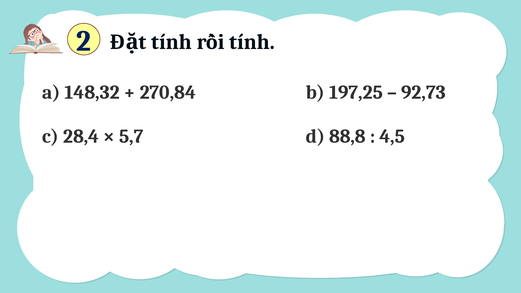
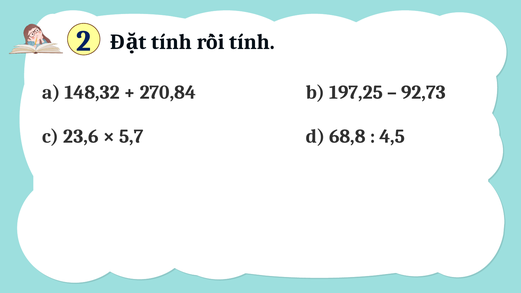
28,4: 28,4 -> 23,6
88,8: 88,8 -> 68,8
